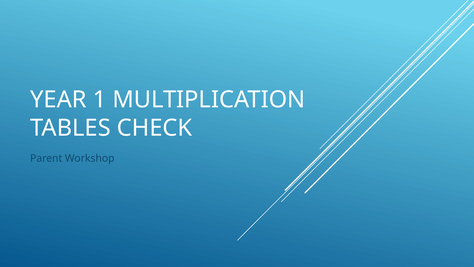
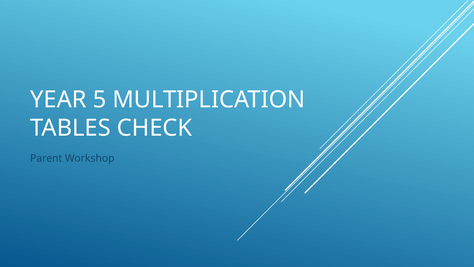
1: 1 -> 5
